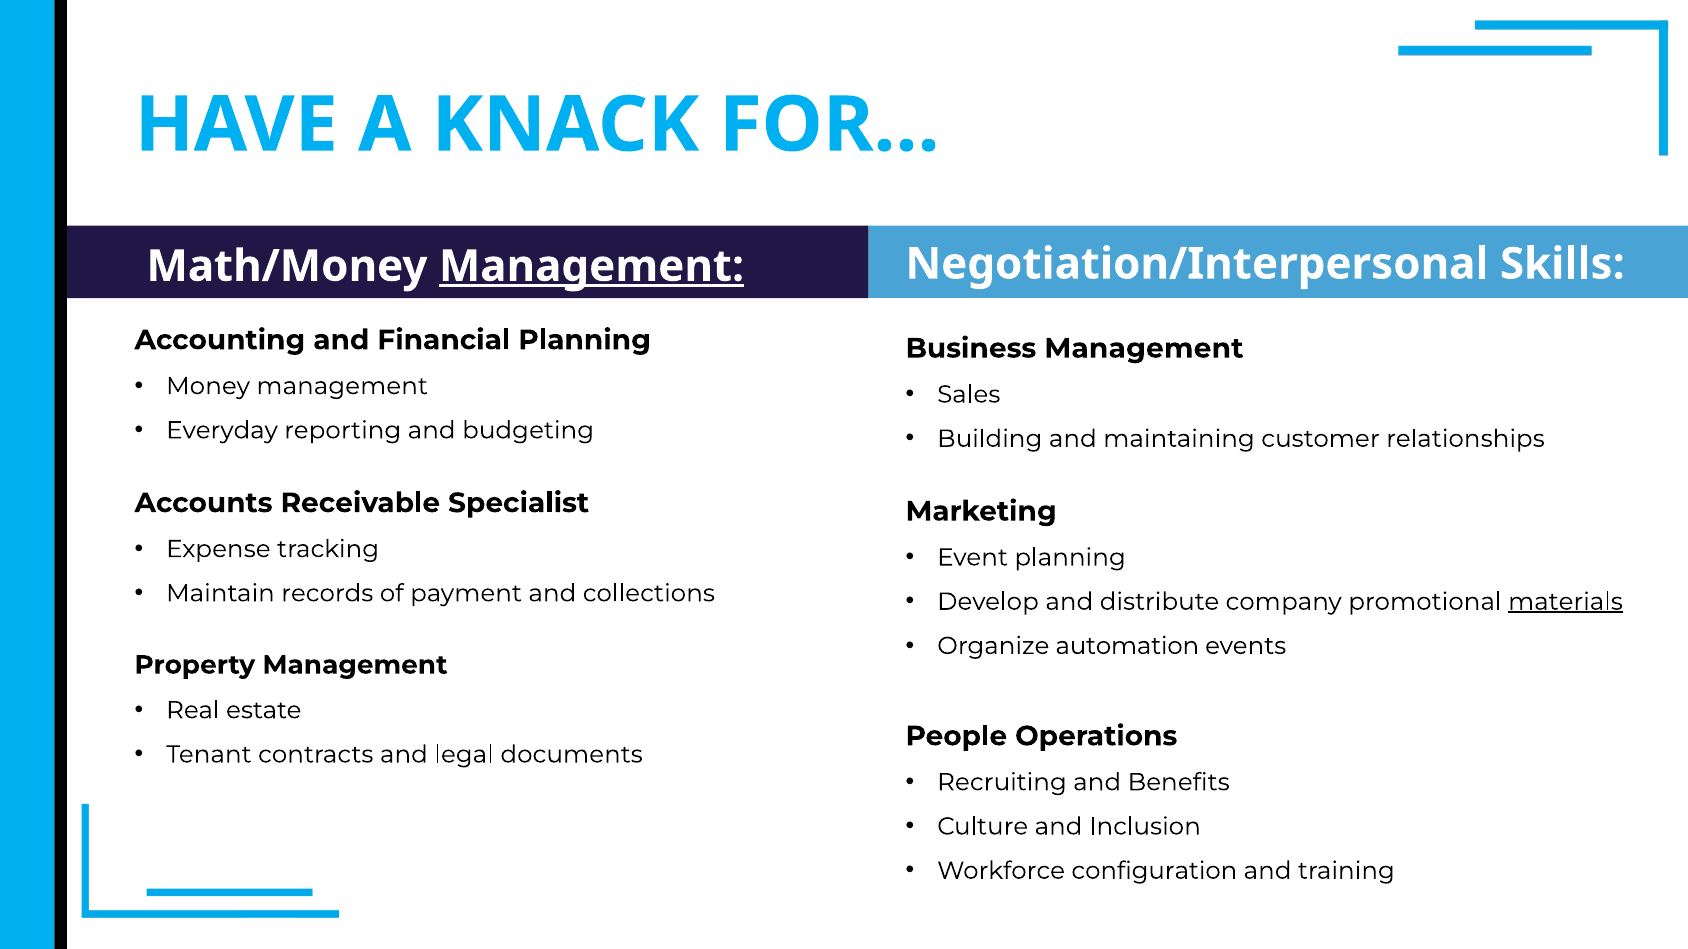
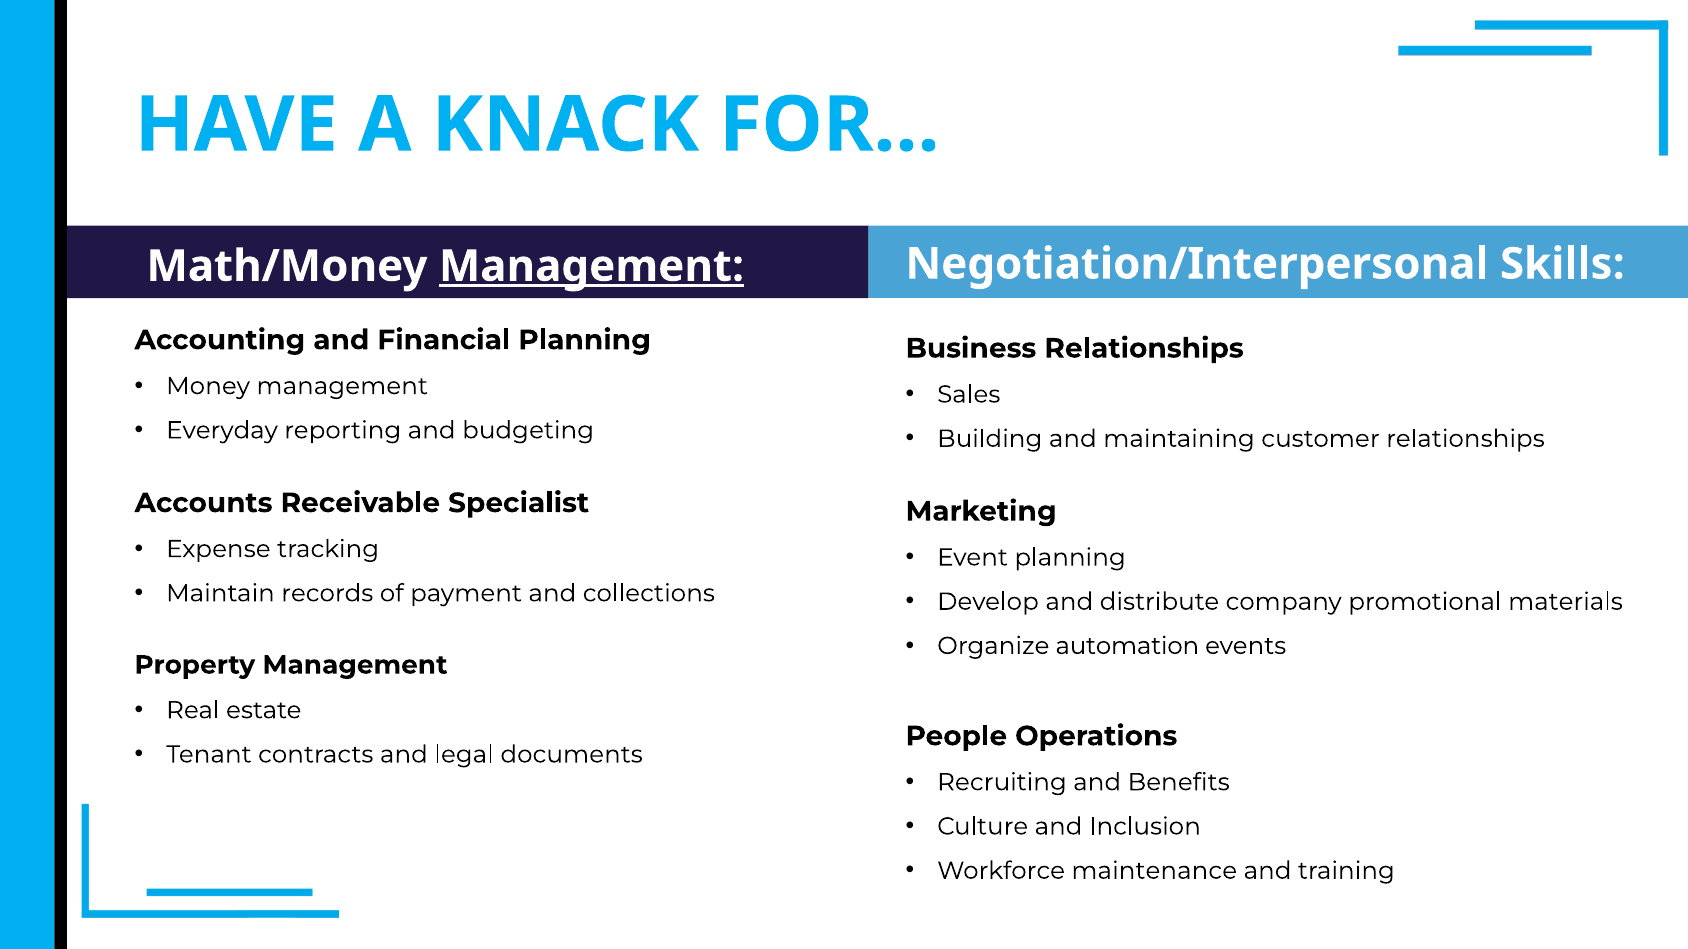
Business Management: Management -> Relationships
materials underline: present -> none
configuration: configuration -> maintenance
